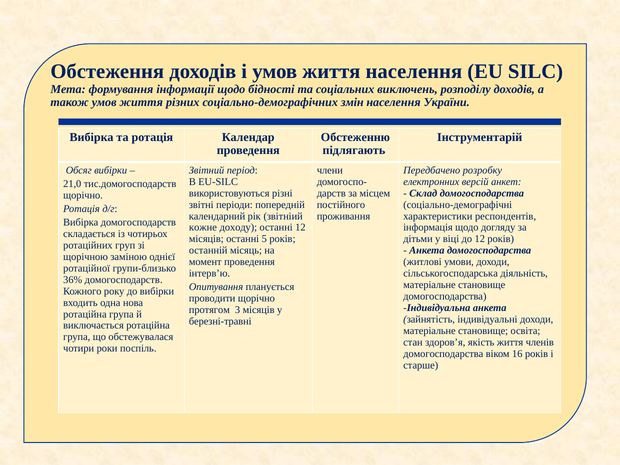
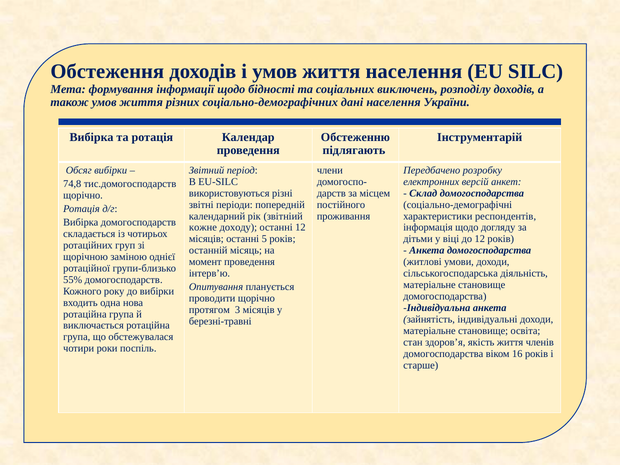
змін: змін -> дані
21,0: 21,0 -> 74,8
36%: 36% -> 55%
